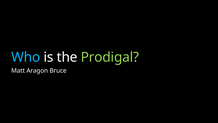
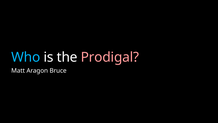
Prodigal colour: light green -> pink
